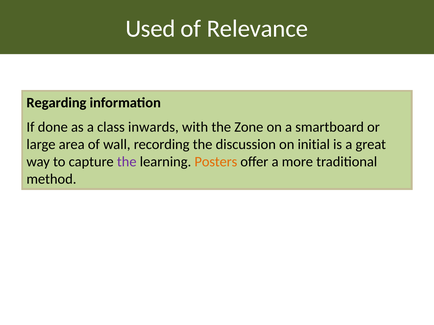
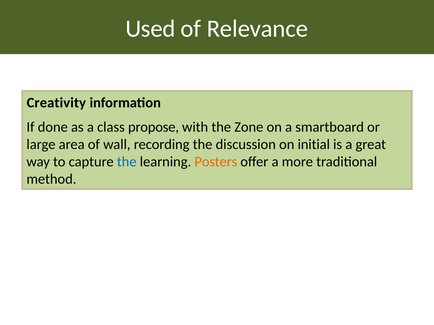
Regarding: Regarding -> Creativity
inwards: inwards -> propose
the at (127, 162) colour: purple -> blue
